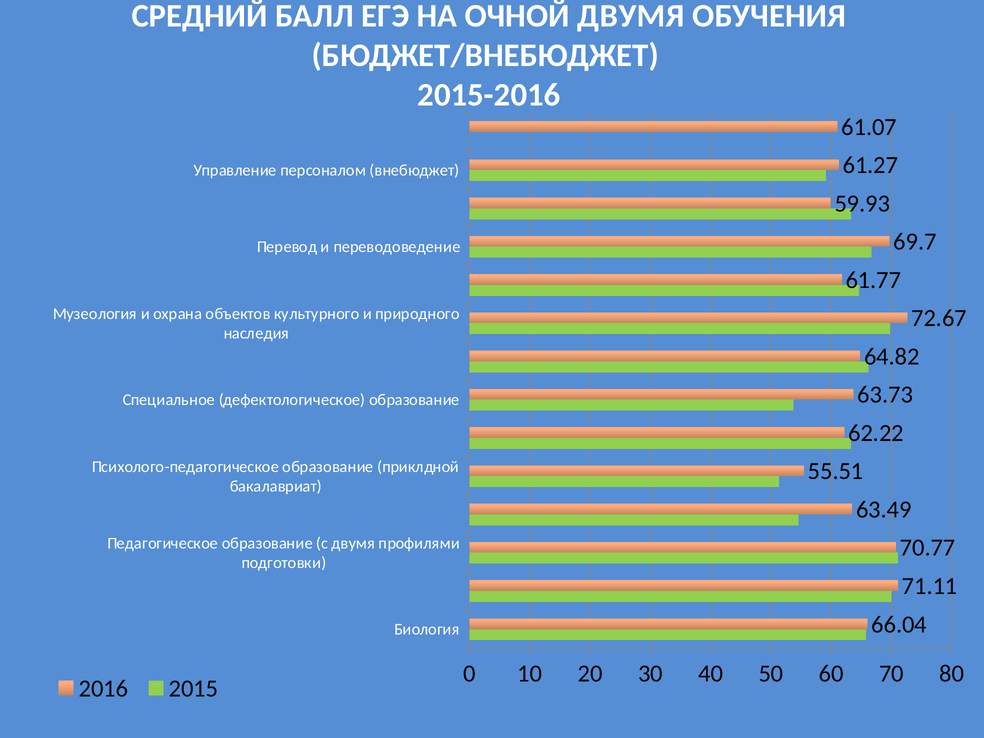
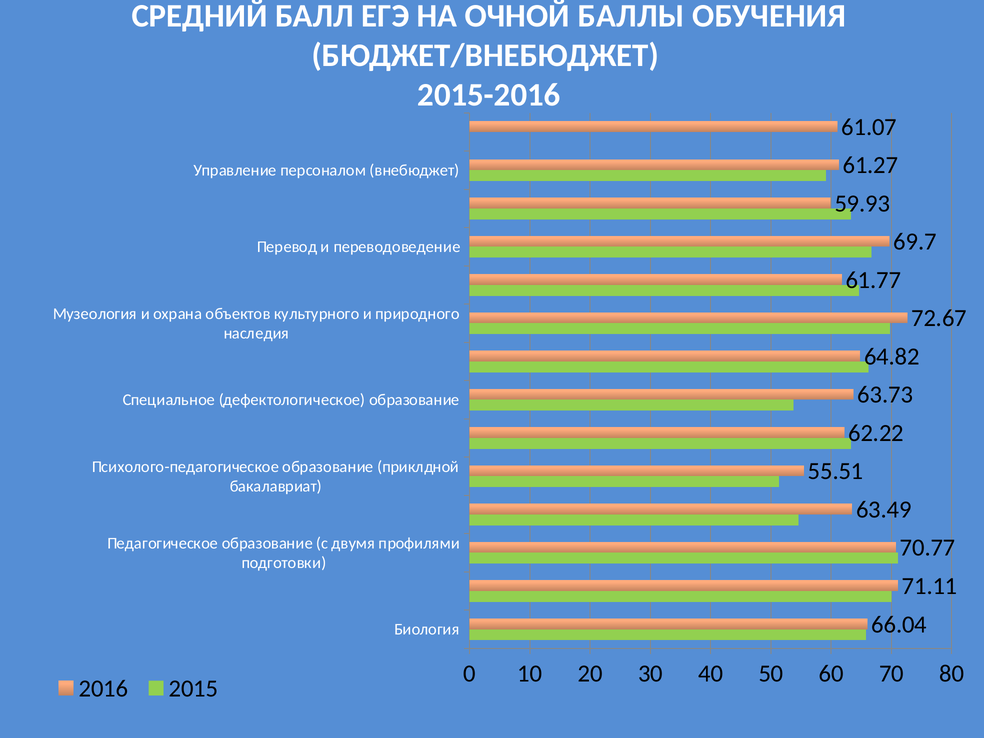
ОЧНОЙ ДВУМЯ: ДВУМЯ -> БАЛЛЫ
